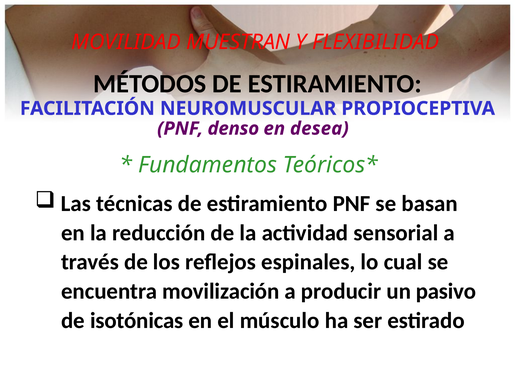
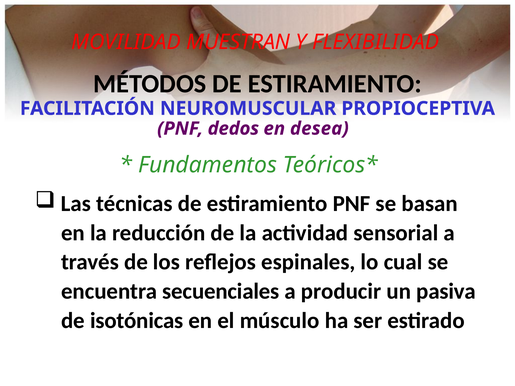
denso: denso -> dedos
movilización: movilización -> secuenciales
pasivo: pasivo -> pasiva
